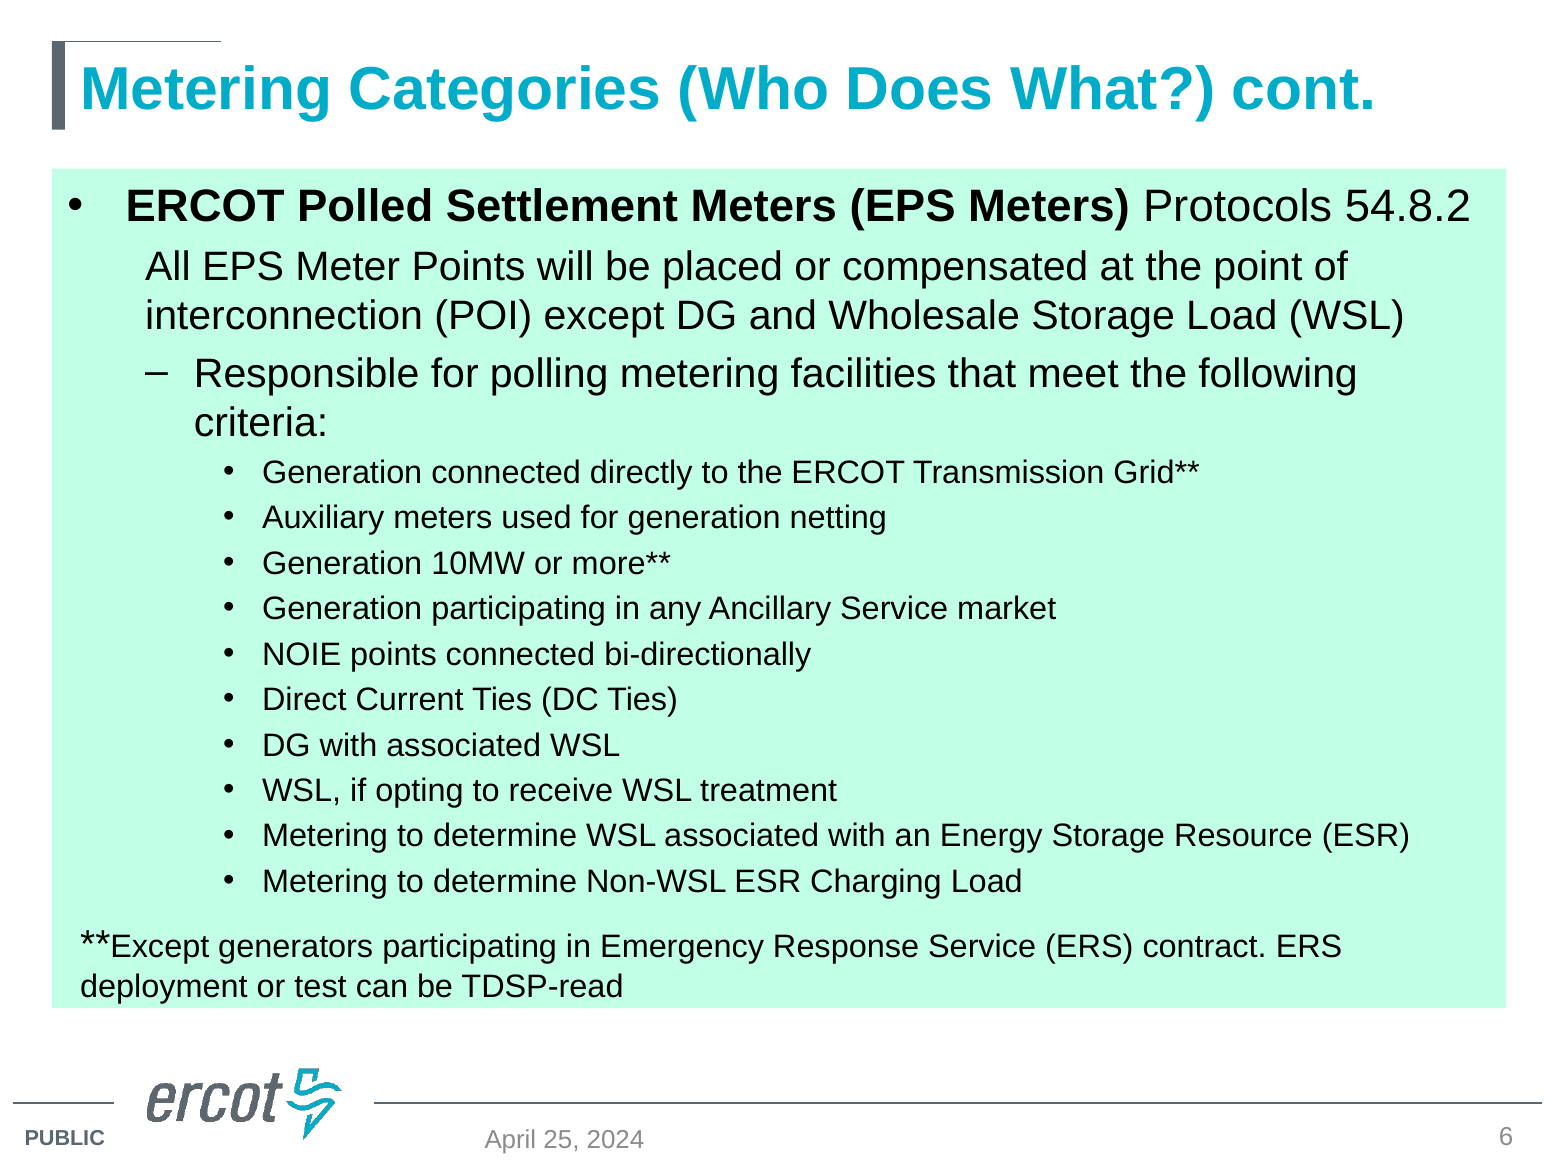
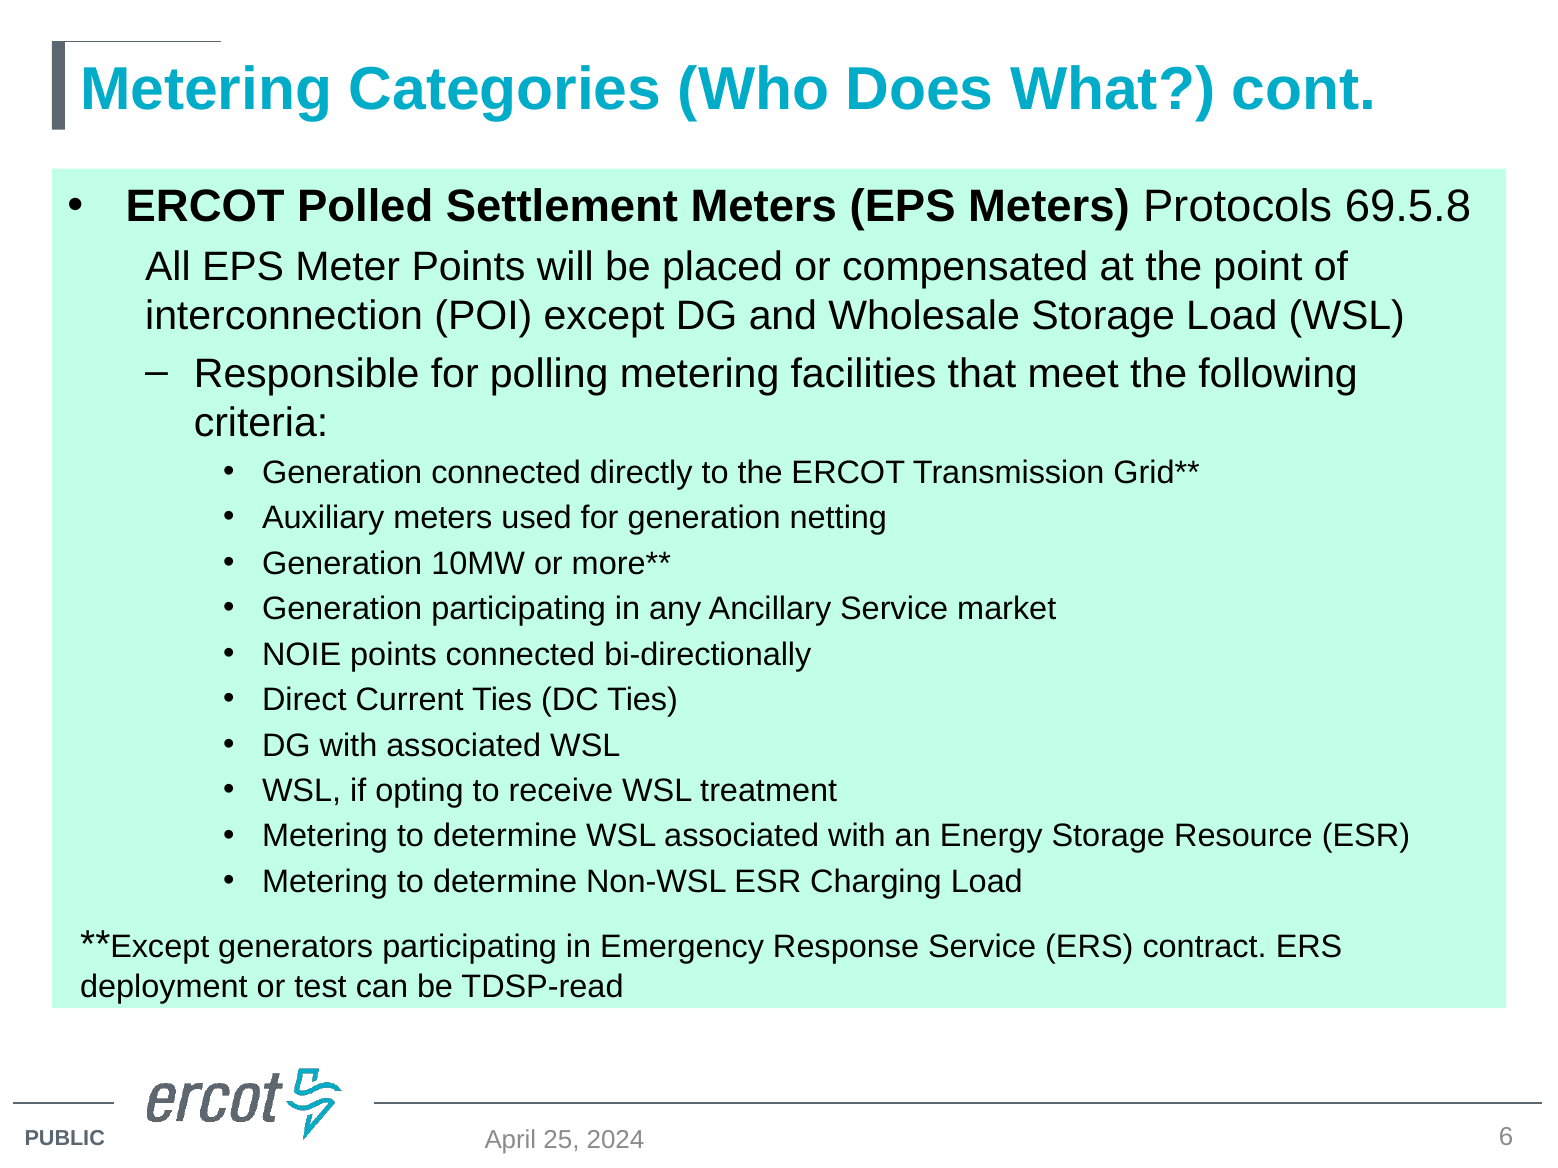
54.8.2: 54.8.2 -> 69.5.8
